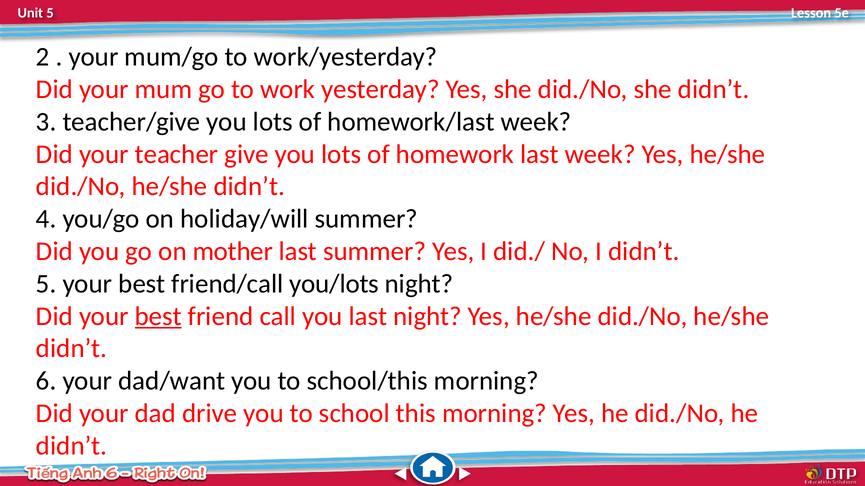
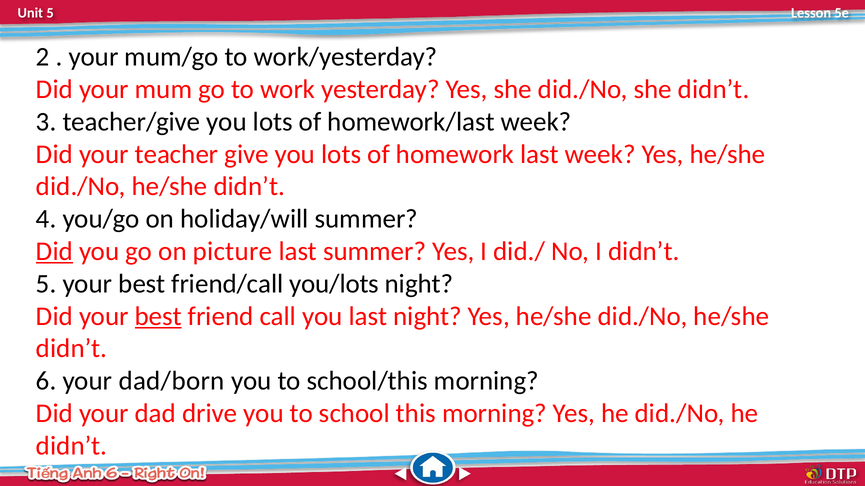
Did at (54, 252) underline: none -> present
mother: mother -> picture
dad/want: dad/want -> dad/born
